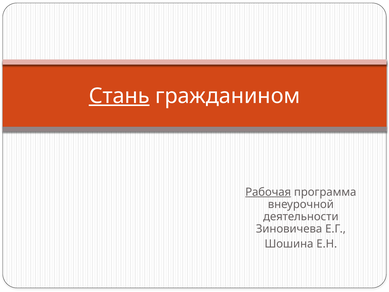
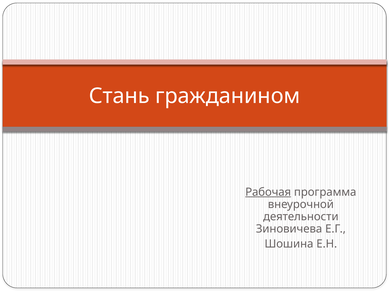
Стань underline: present -> none
